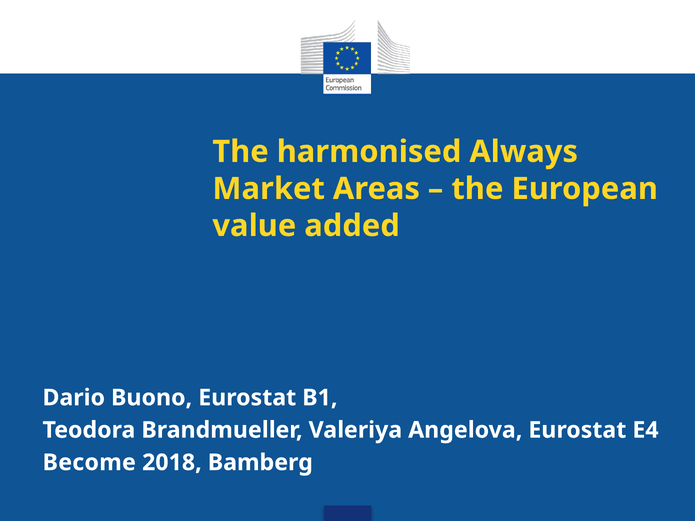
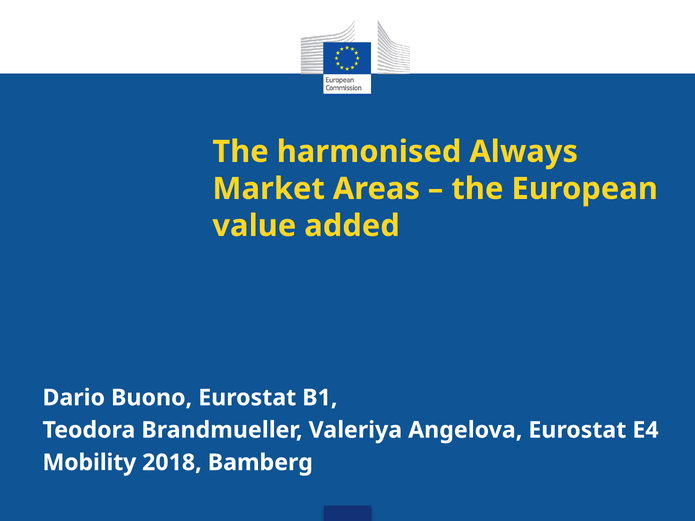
Become: Become -> Mobility
